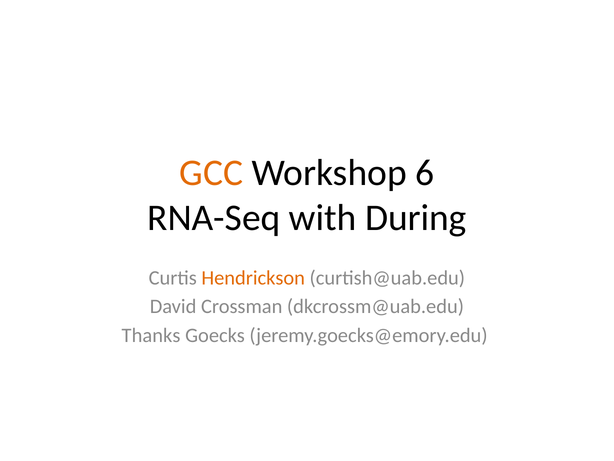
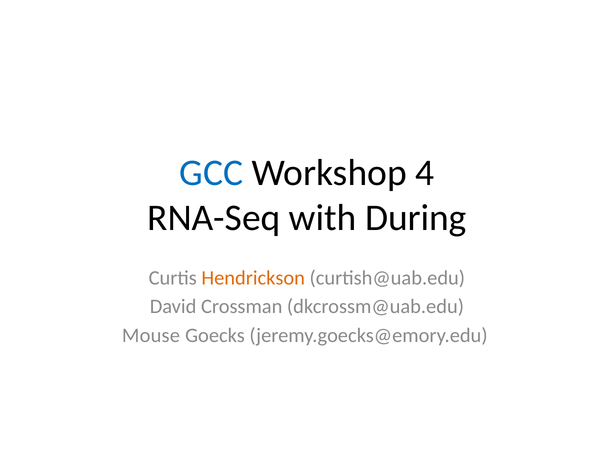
GCC colour: orange -> blue
6: 6 -> 4
Thanks: Thanks -> Mouse
